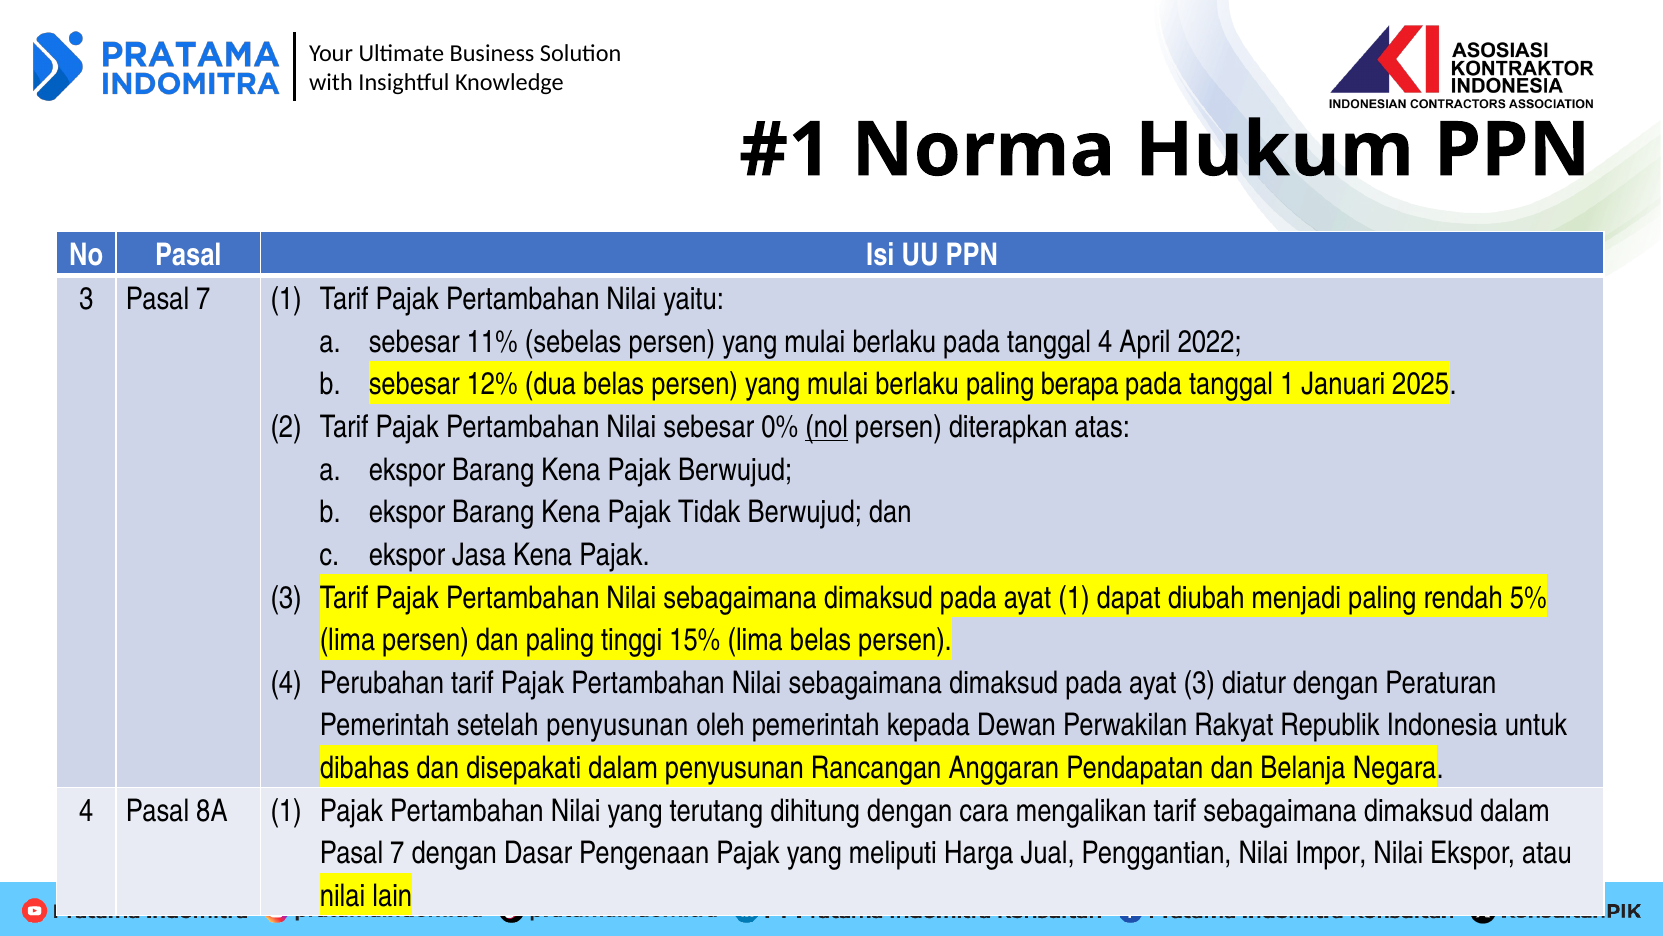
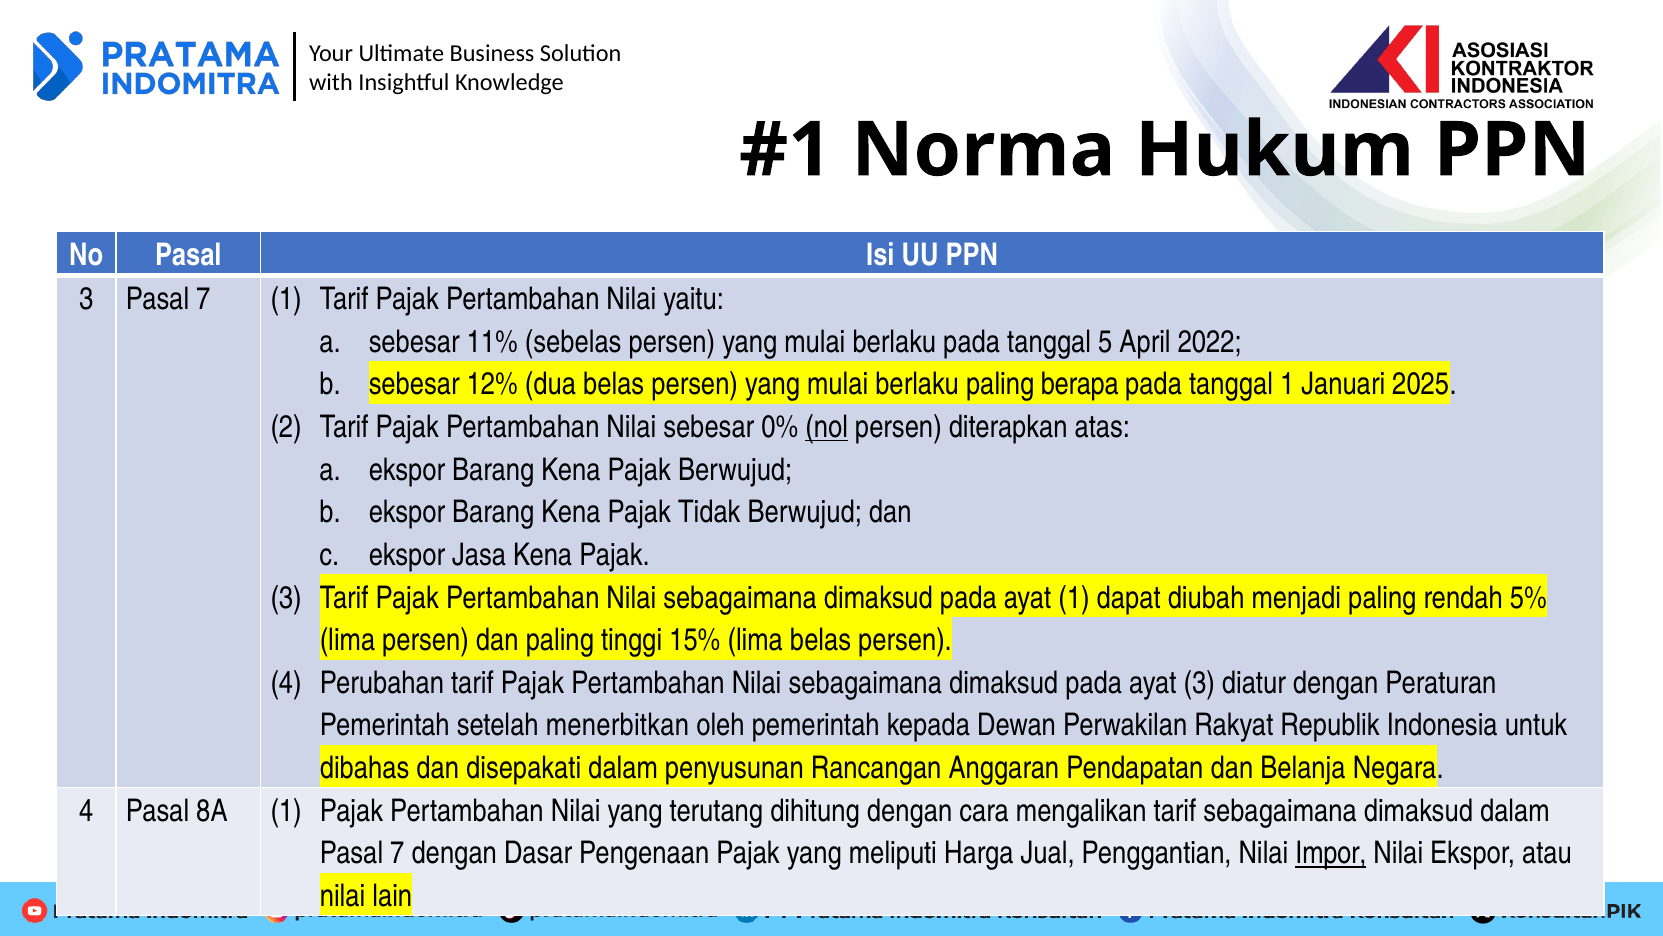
tanggal 4: 4 -> 5
setelah penyusunan: penyusunan -> menerbitkan
Impor underline: none -> present
